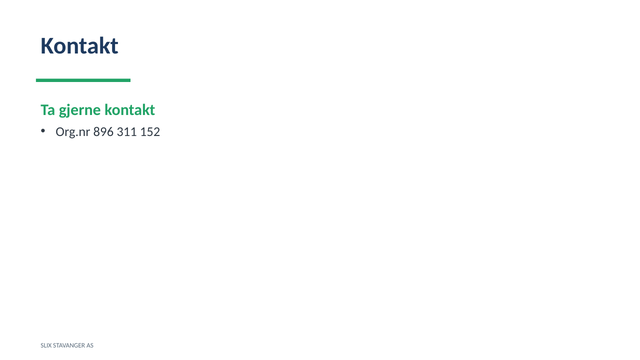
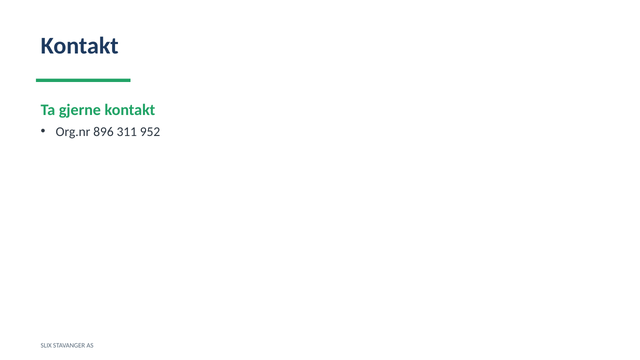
152: 152 -> 952
